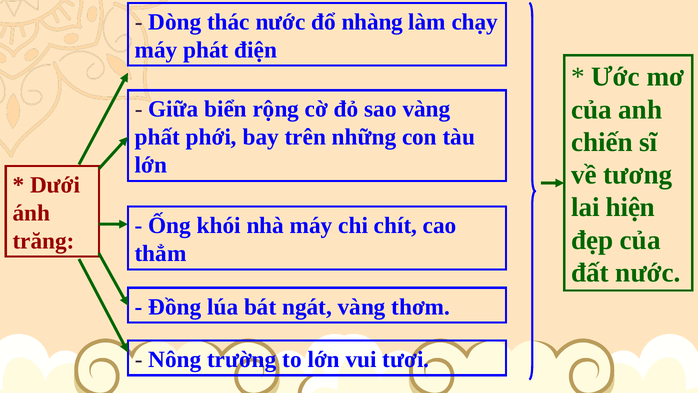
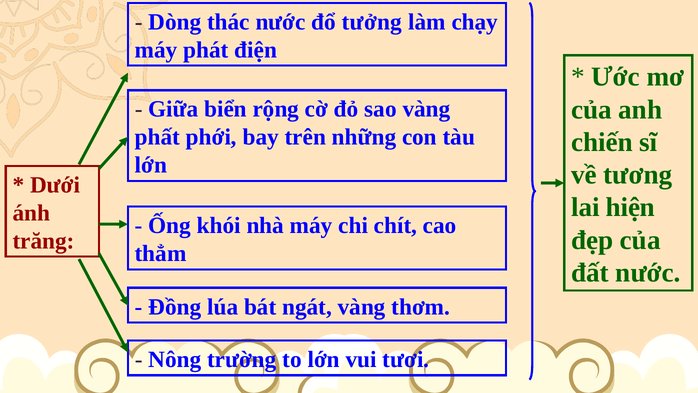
nhàng: nhàng -> tưởng
